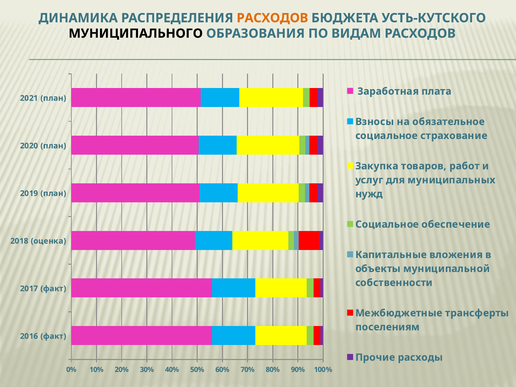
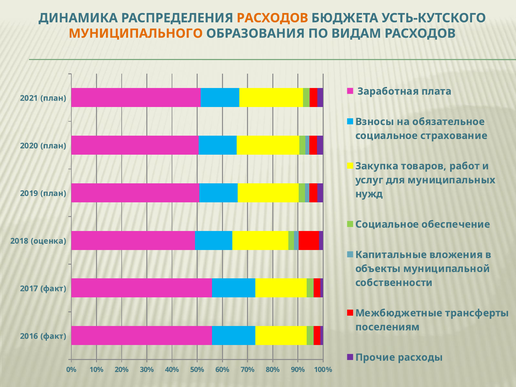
МУНИЦИПАЛЬНОГО colour: black -> orange
